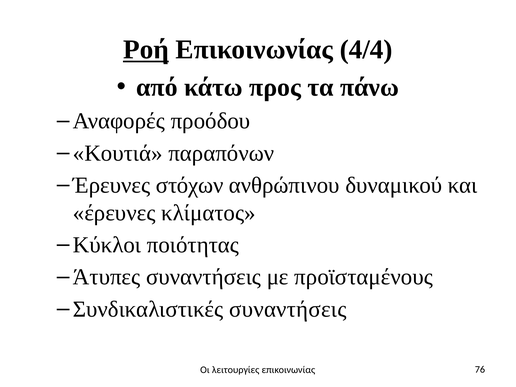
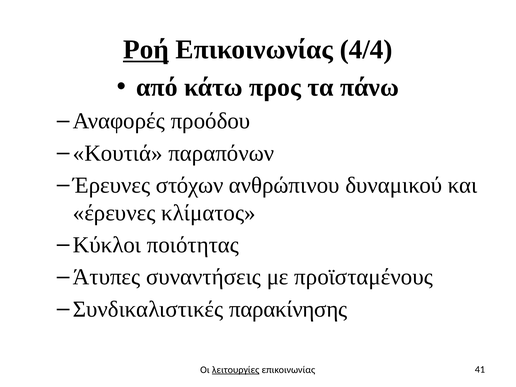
Συνδικαλιστικές συναντήσεις: συναντήσεις -> παρακίνησης
λειτουργίες underline: none -> present
76: 76 -> 41
